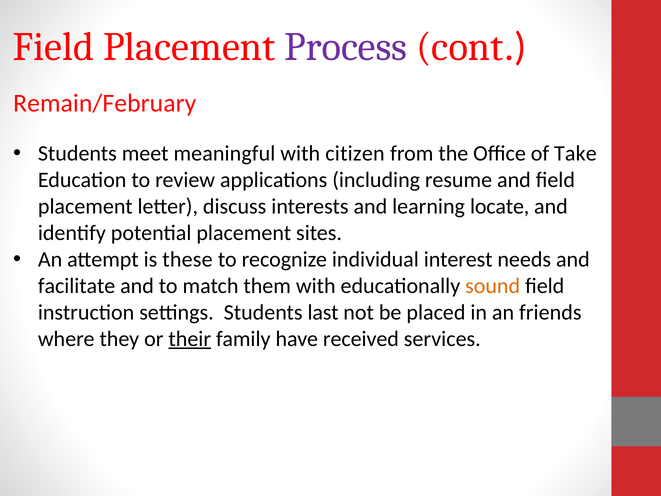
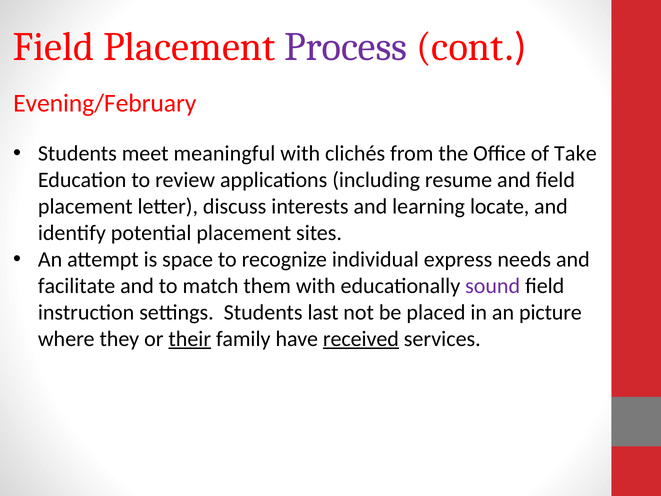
Remain/February: Remain/February -> Evening/February
citizen: citizen -> clichés
these: these -> space
interest: interest -> express
sound colour: orange -> purple
friends: friends -> picture
received underline: none -> present
